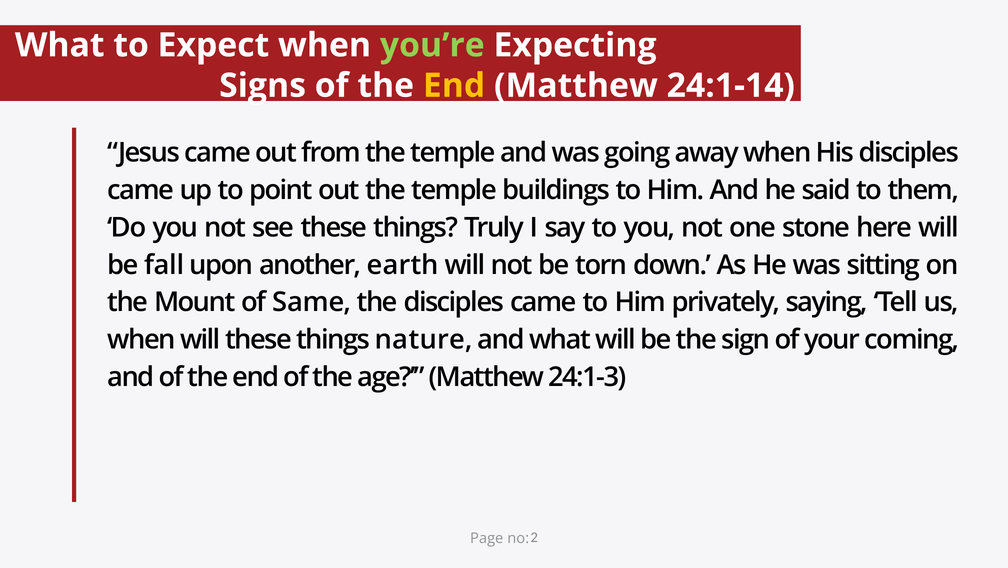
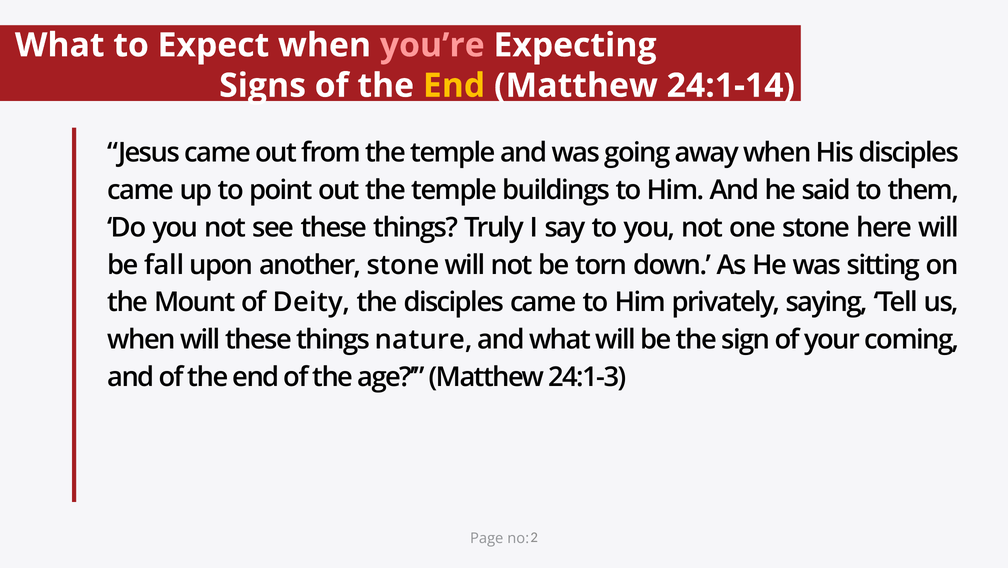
you’re colour: light green -> pink
another earth: earth -> stone
Same: Same -> Deity
